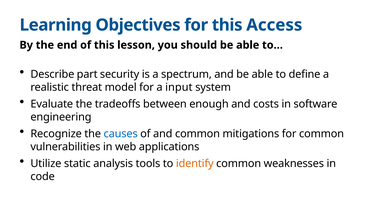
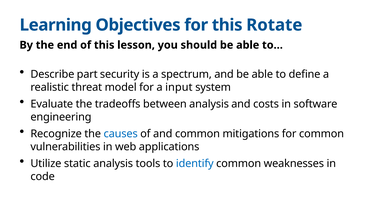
Access: Access -> Rotate
between enough: enough -> analysis
identify colour: orange -> blue
